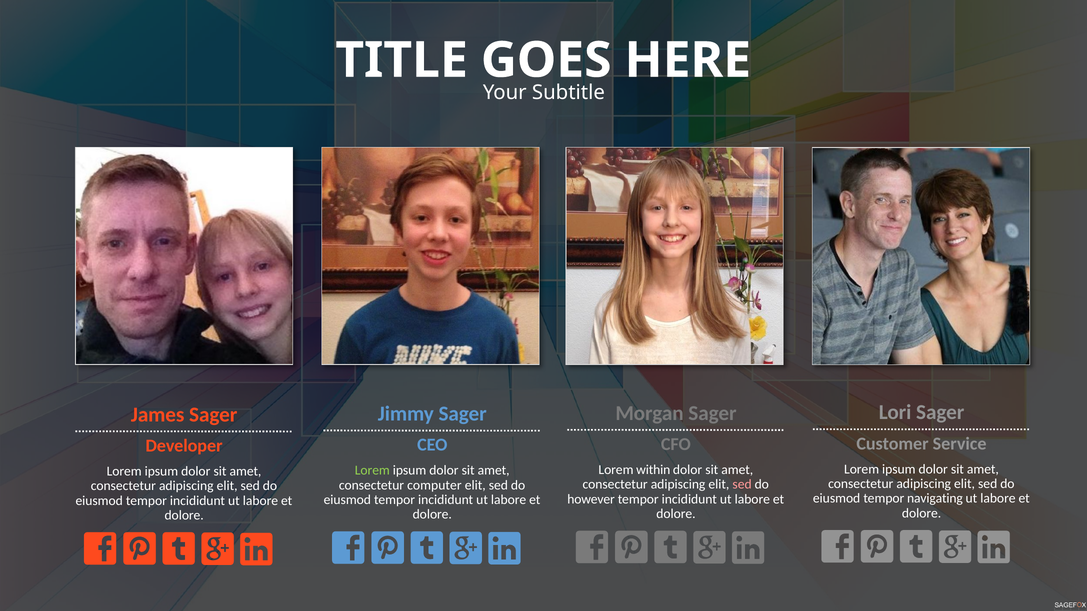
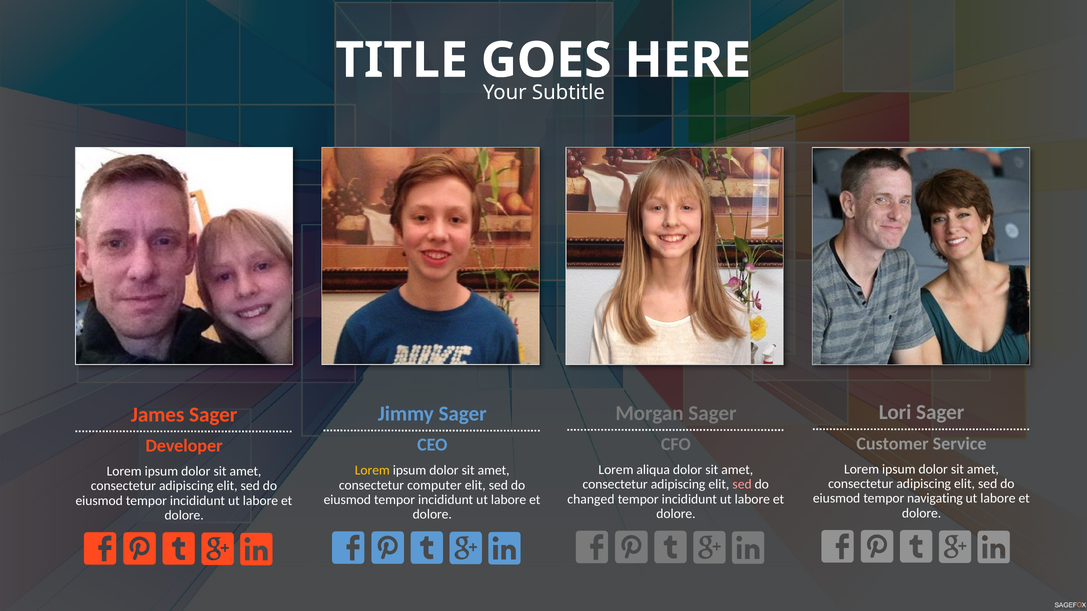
within: within -> aliqua
Lorem at (372, 471) colour: light green -> yellow
however: however -> changed
